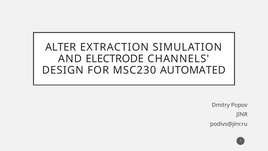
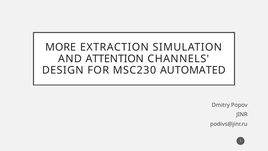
ALTER: ALTER -> MORE
ELECTRODE: ELECTRODE -> ATTENTION
